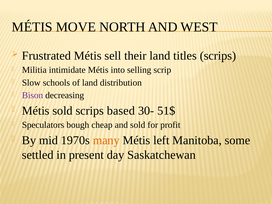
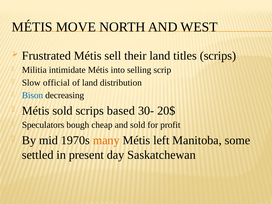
schools: schools -> official
Bison colour: purple -> blue
51$: 51$ -> 20$
